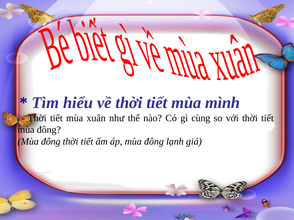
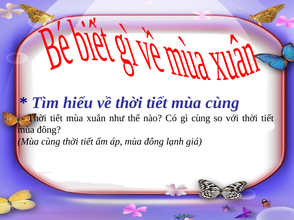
tiết mùa mình: mình -> cùng
đông at (51, 142): đông -> cùng
